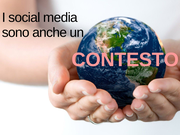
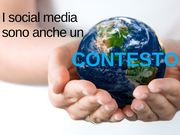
CONTESTO colour: pink -> light blue
